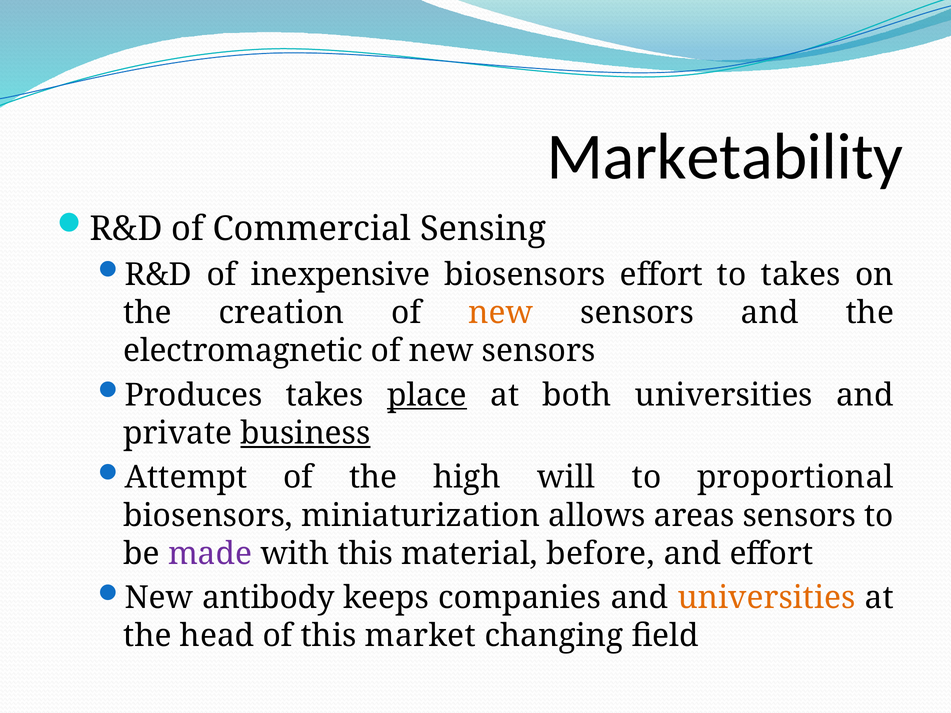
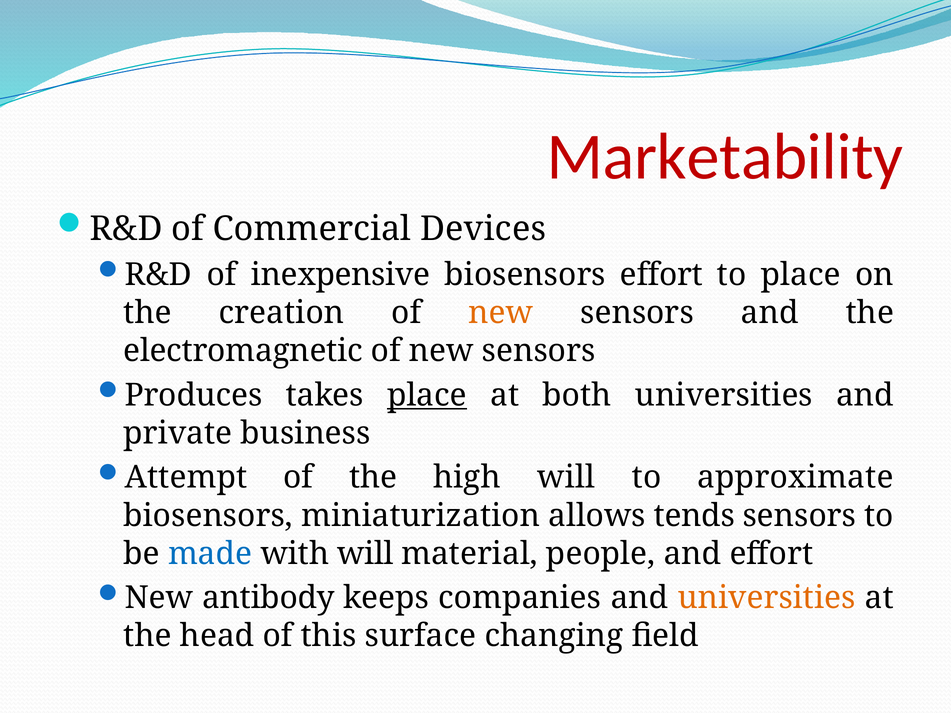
Marketability colour: black -> red
Sensing: Sensing -> Devices
to takes: takes -> place
business underline: present -> none
proportional: proportional -> approximate
areas: areas -> tends
made colour: purple -> blue
with this: this -> will
before: before -> people
market: market -> surface
